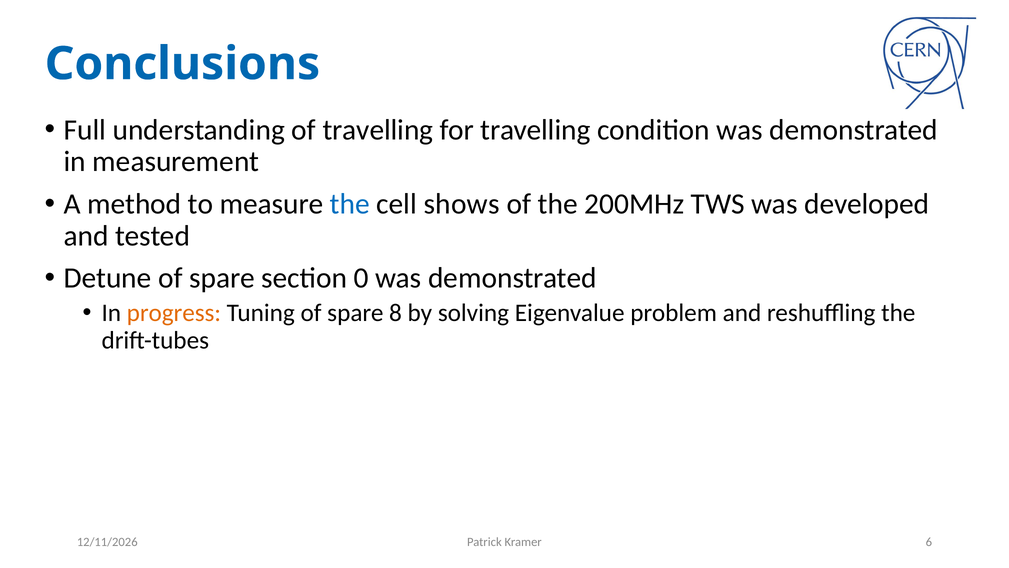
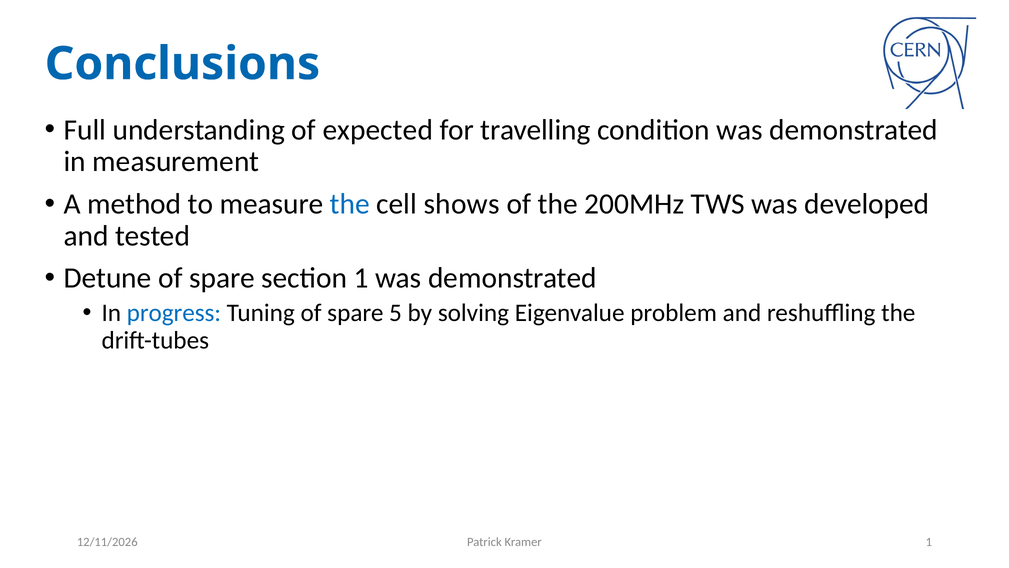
of travelling: travelling -> expected
section 0: 0 -> 1
progress colour: orange -> blue
8: 8 -> 5
Kramer 6: 6 -> 1
